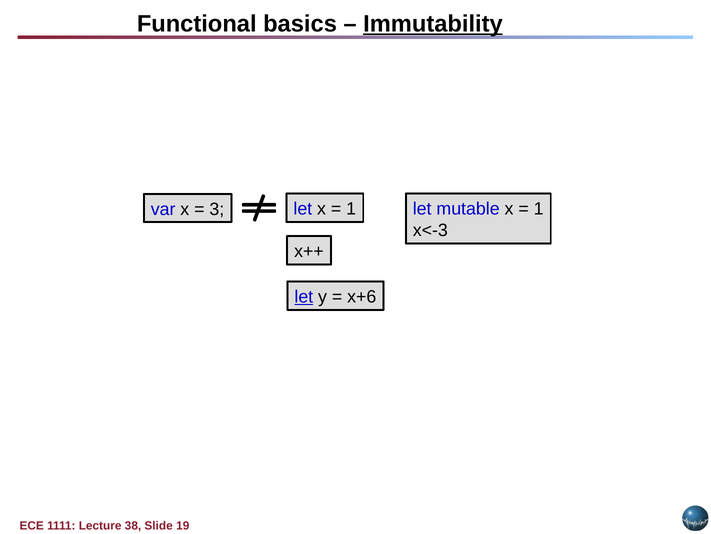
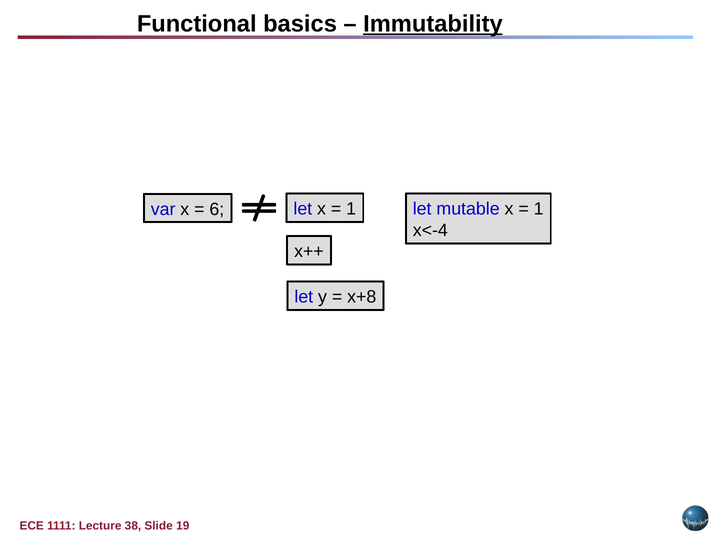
3: 3 -> 6
x<-3: x<-3 -> x<-4
let at (304, 296) underline: present -> none
x+6: x+6 -> x+8
